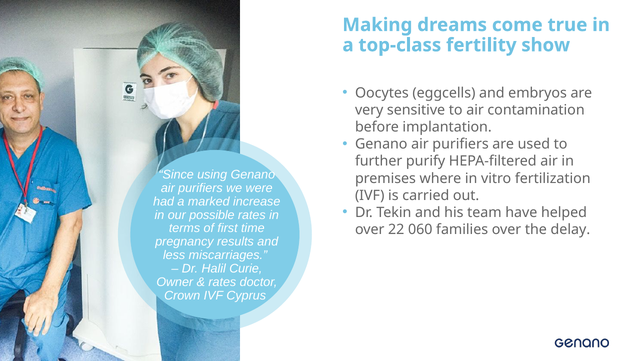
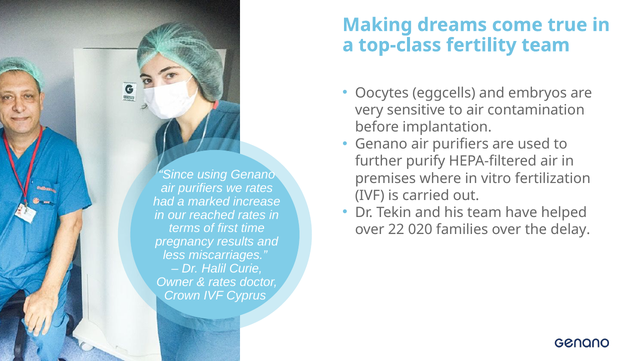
fertility show: show -> team
we were: were -> rates
possible: possible -> reached
060: 060 -> 020
